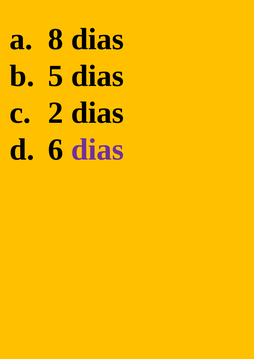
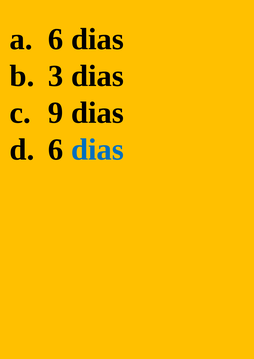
8 at (56, 39): 8 -> 6
5: 5 -> 3
2: 2 -> 9
dias at (97, 150) colour: purple -> blue
